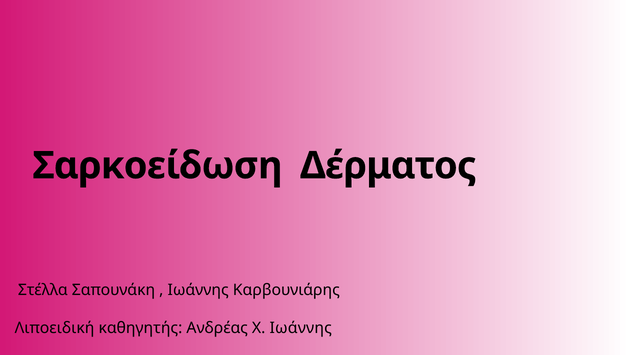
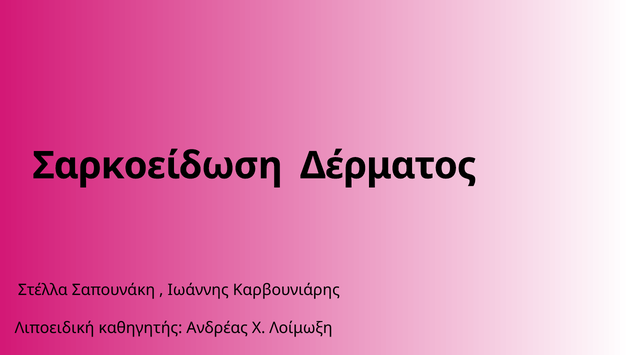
Χ Ιωάννης: Ιωάννης -> Λοίμωξη
